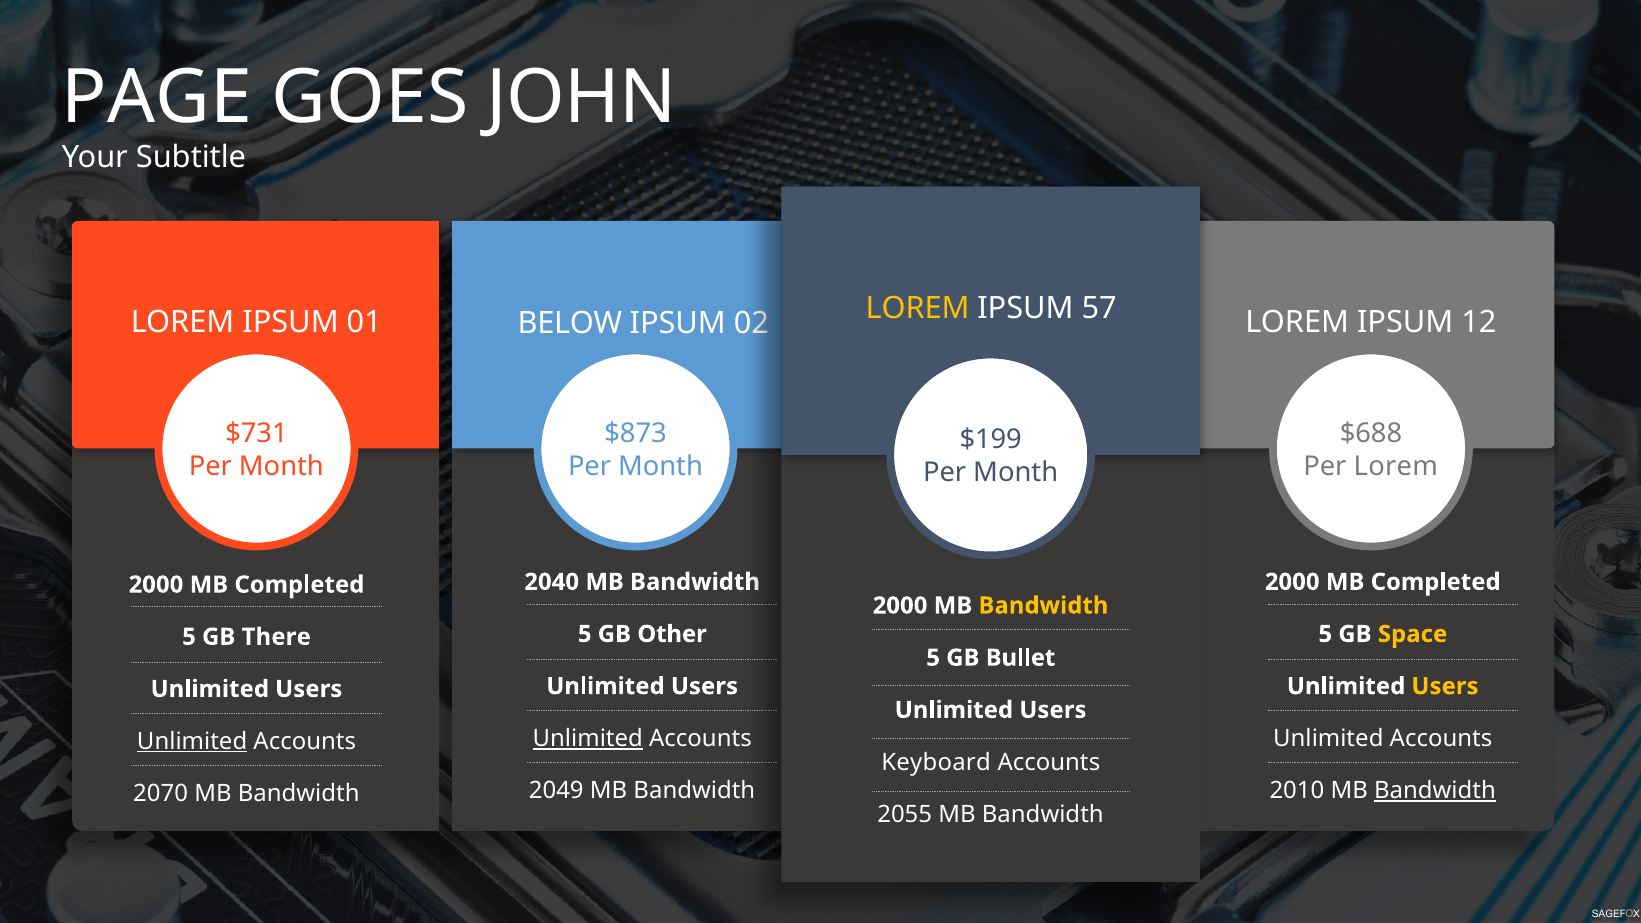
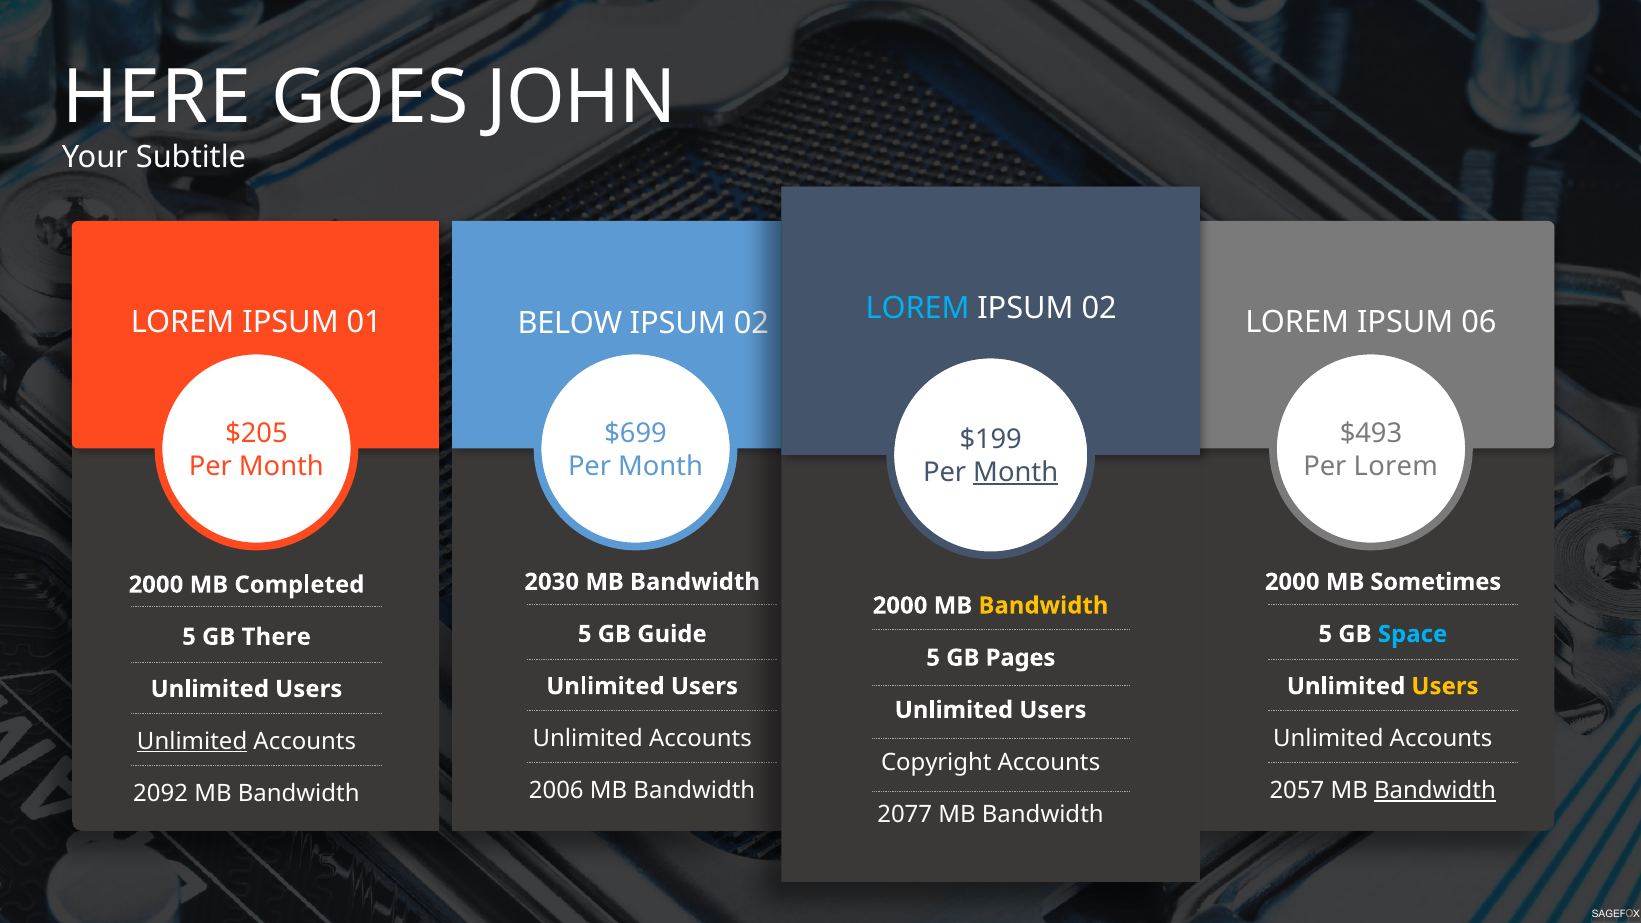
PAGE: PAGE -> HERE
LOREM at (918, 309) colour: yellow -> light blue
57 at (1099, 309): 57 -> 02
12: 12 -> 06
$731: $731 -> $205
$873: $873 -> $699
$688: $688 -> $493
Month at (1016, 472) underline: none -> present
2040: 2040 -> 2030
Completed at (1436, 582): Completed -> Sometimes
Other: Other -> Guide
Space colour: yellow -> light blue
Bullet: Bullet -> Pages
Unlimited at (588, 739) underline: present -> none
Keyboard: Keyboard -> Copyright
2049: 2049 -> 2006
2010: 2010 -> 2057
2070: 2070 -> 2092
2055: 2055 -> 2077
